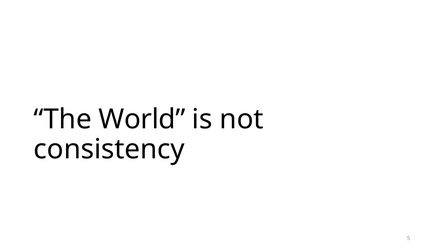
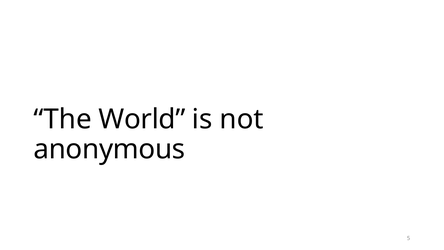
consistency: consistency -> anonymous
